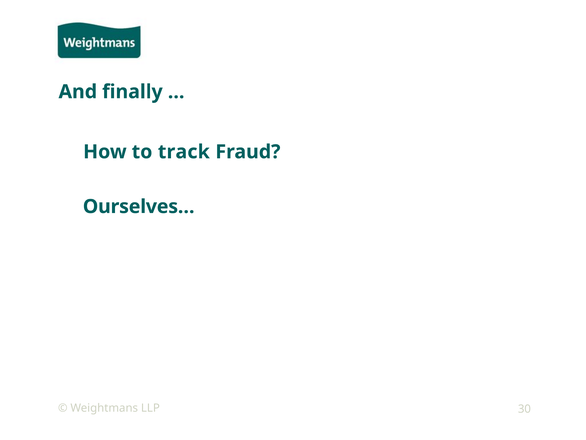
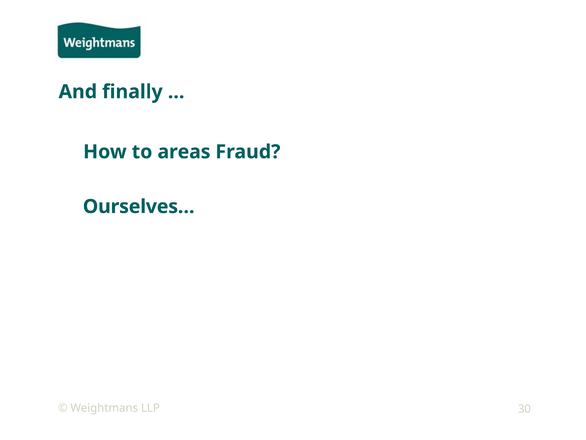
track: track -> areas
